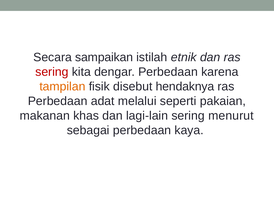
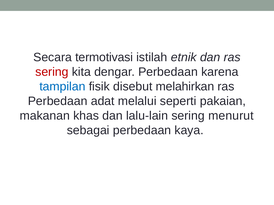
sampaikan: sampaikan -> termotivasi
tampilan colour: orange -> blue
hendaknya: hendaknya -> melahirkan
lagi-lain: lagi-lain -> lalu-lain
